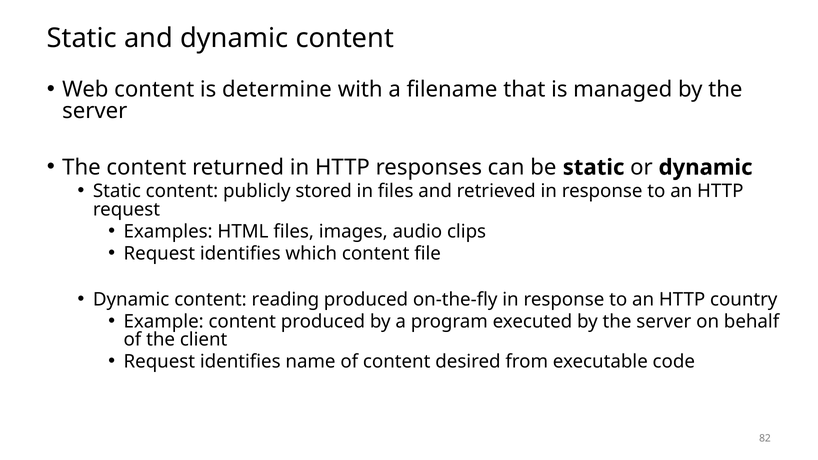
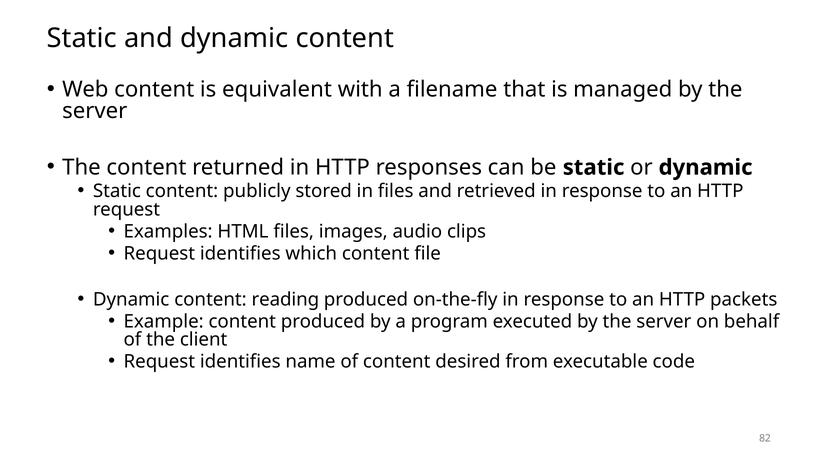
determine: determine -> equivalent
country: country -> packets
